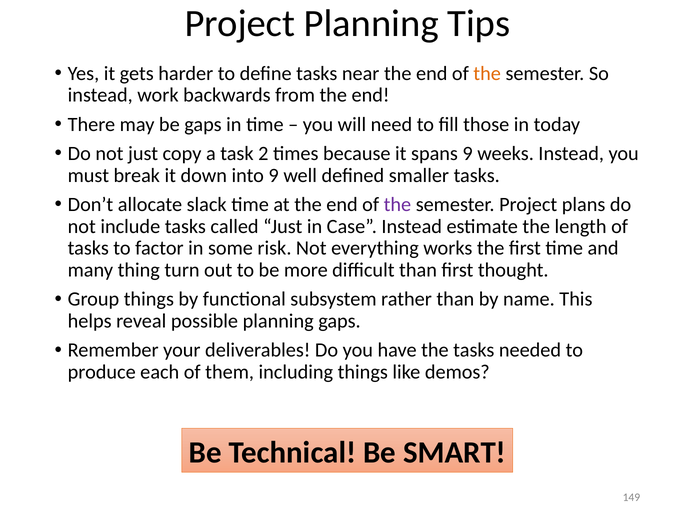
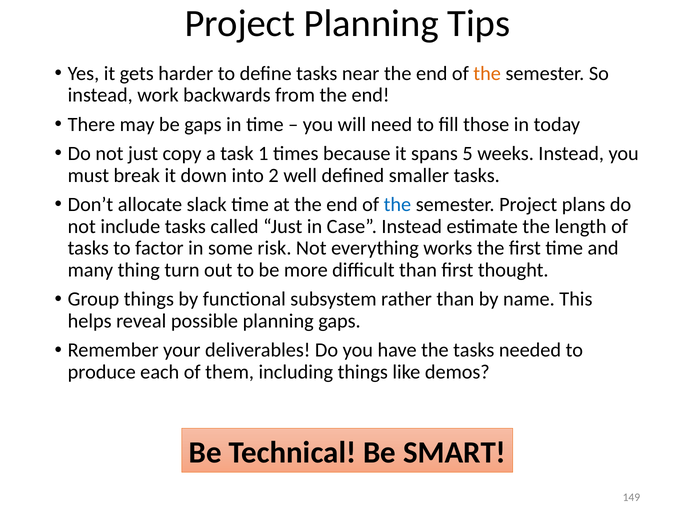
2: 2 -> 1
spans 9: 9 -> 5
into 9: 9 -> 2
the at (397, 205) colour: purple -> blue
